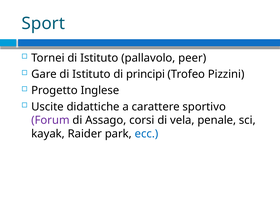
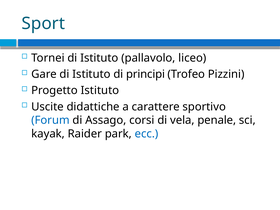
peer: peer -> liceo
Progetto Inglese: Inglese -> Istituto
Forum colour: purple -> blue
